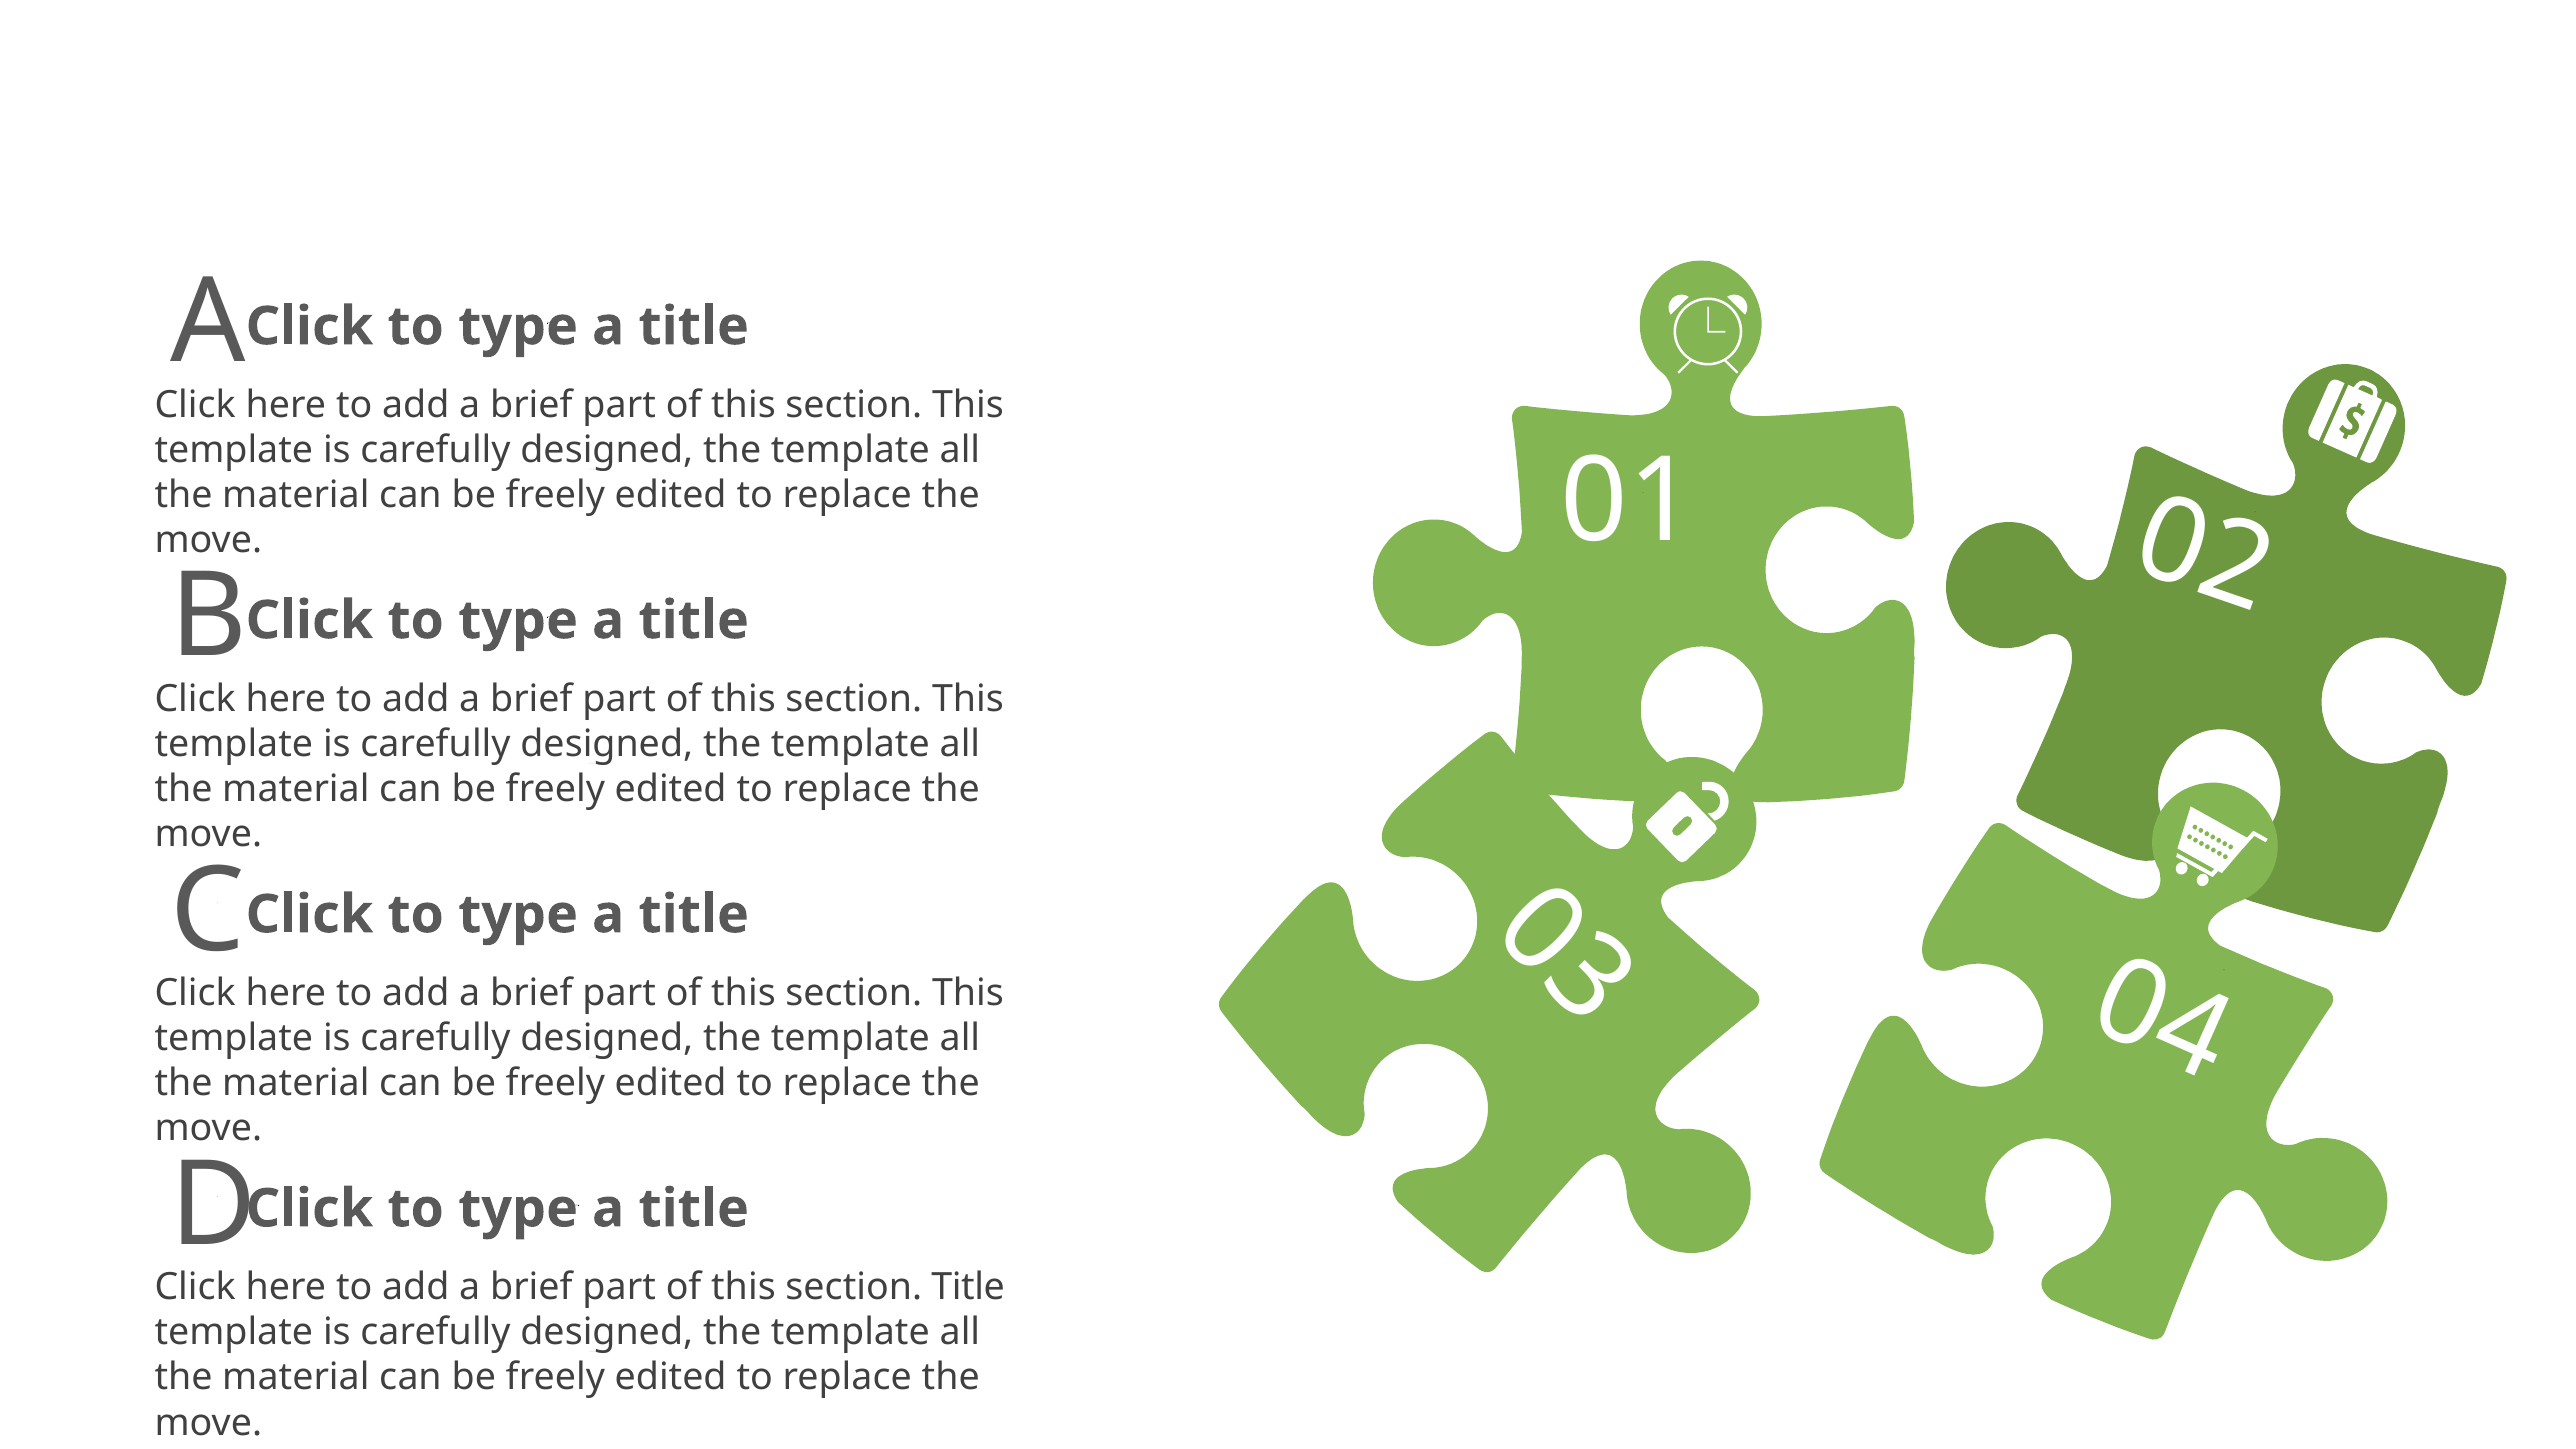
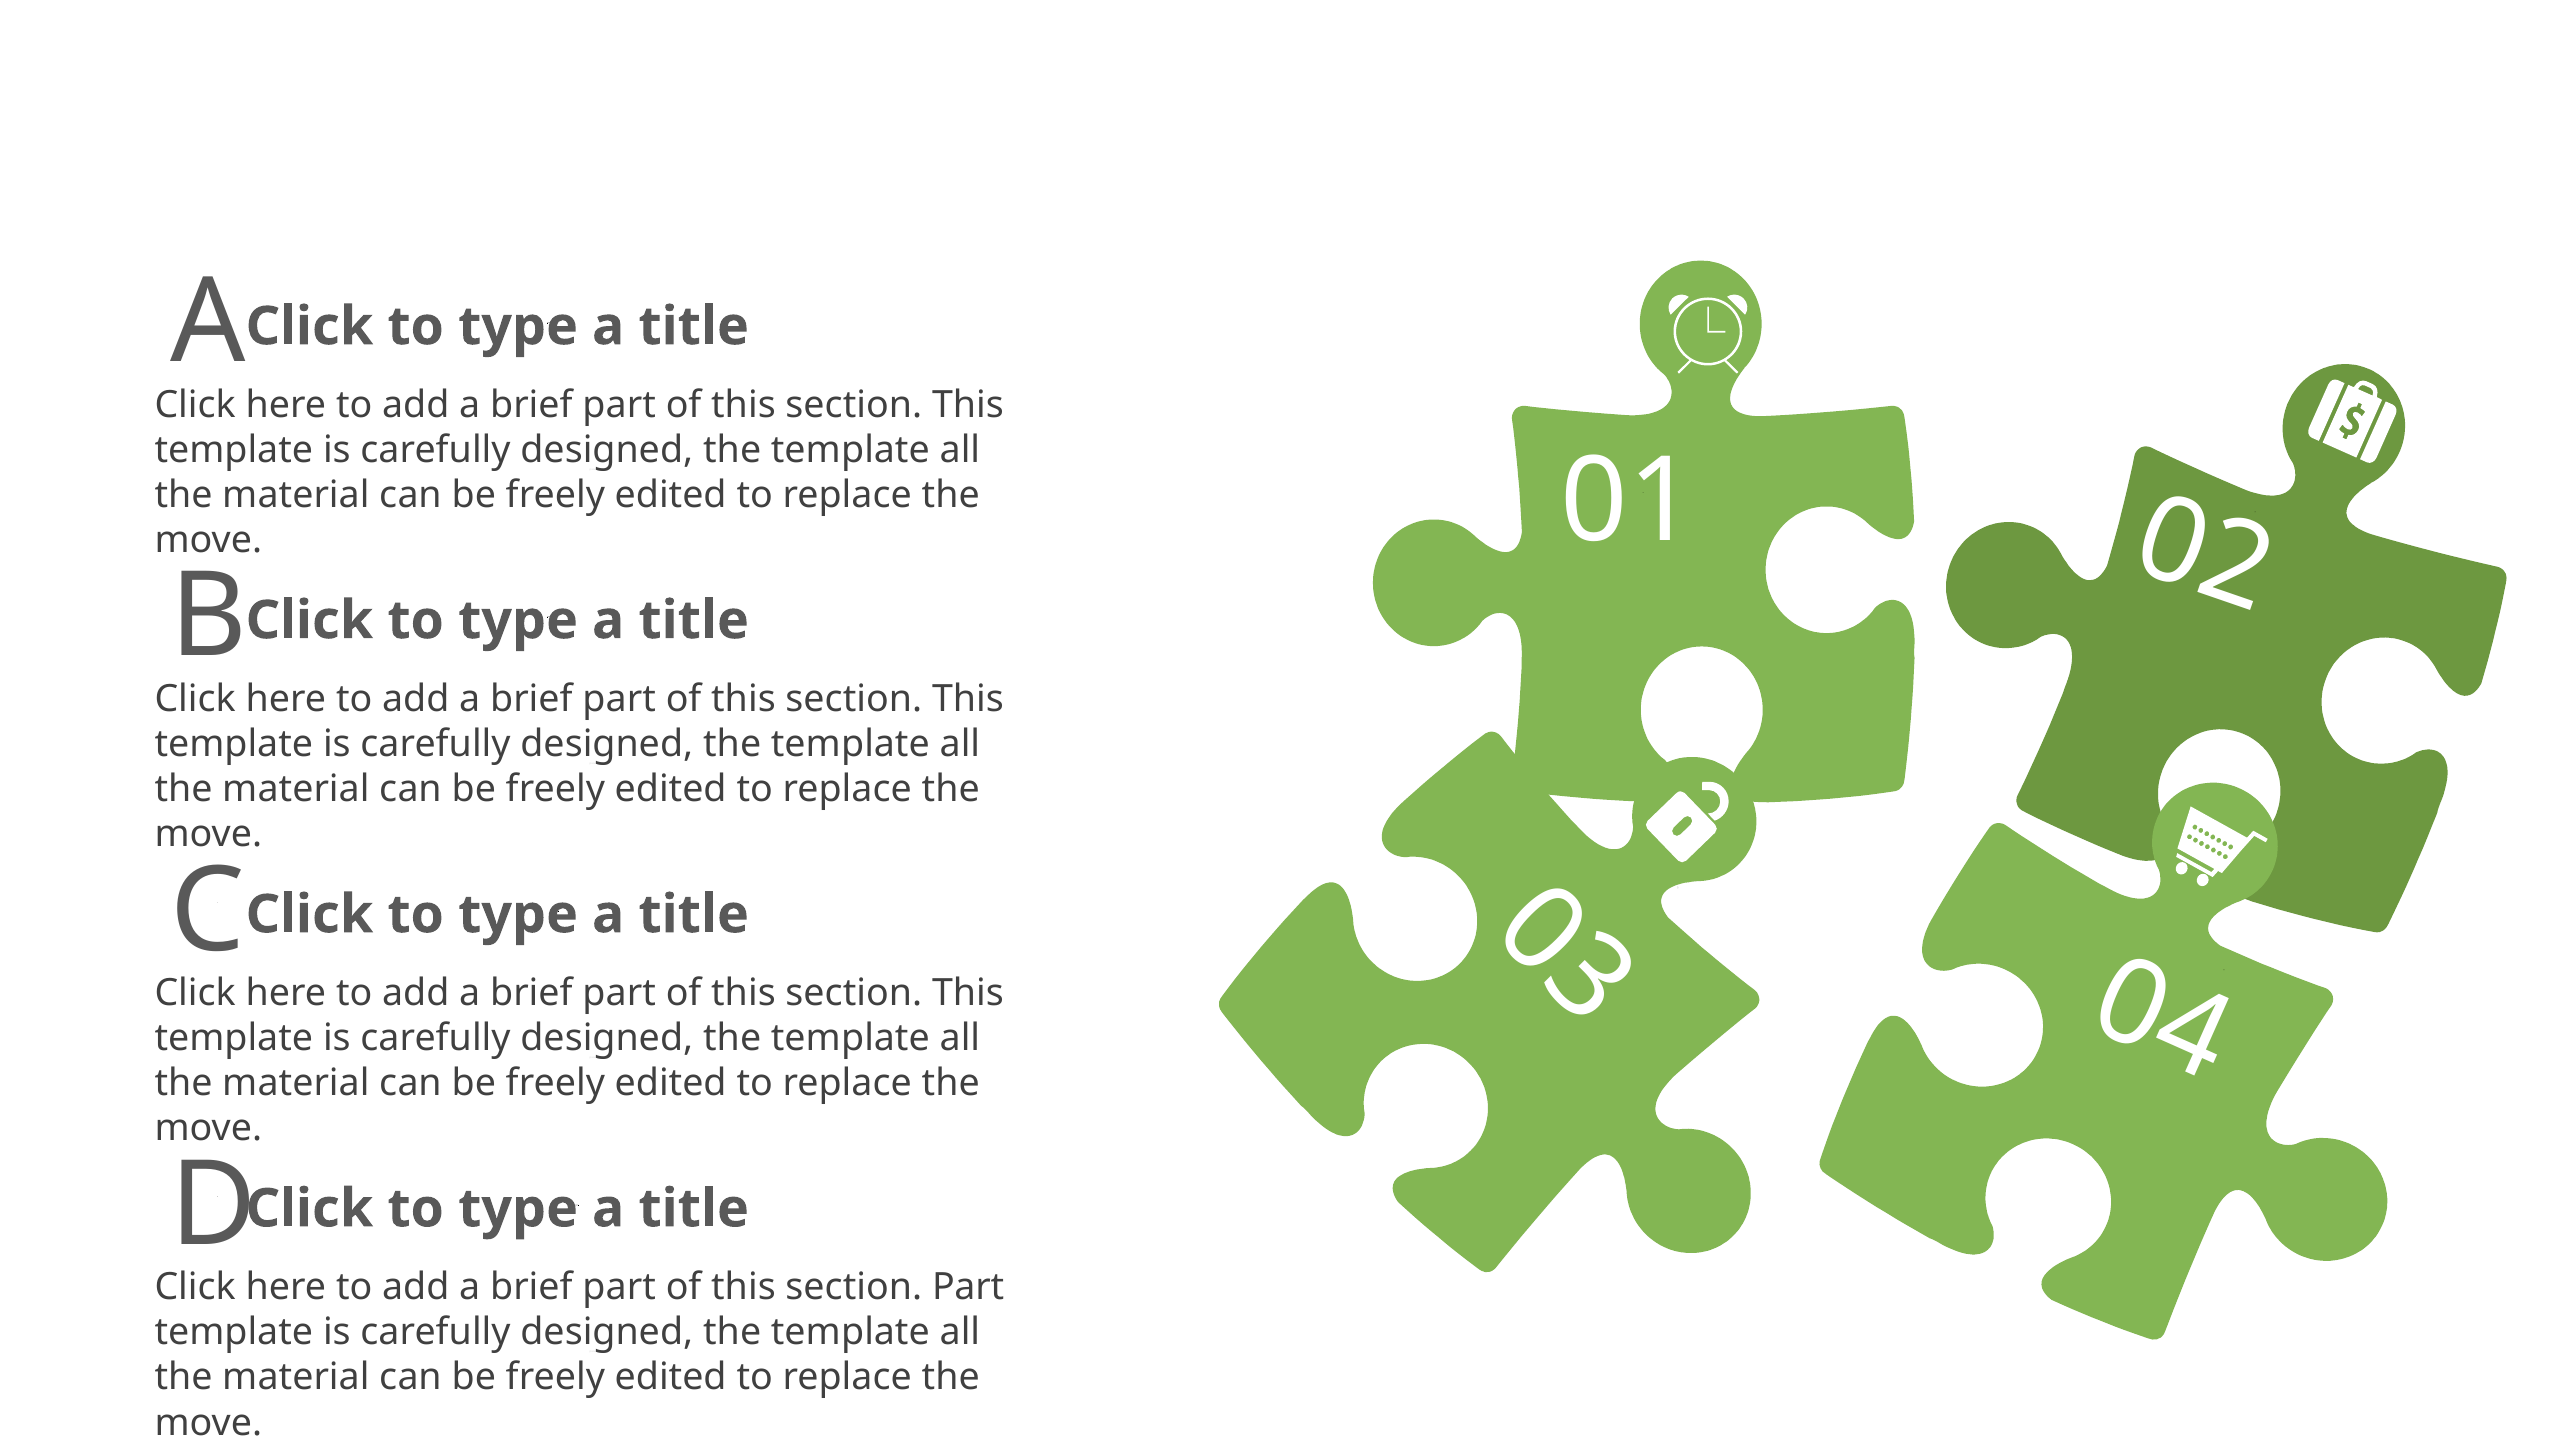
section Title: Title -> Part
